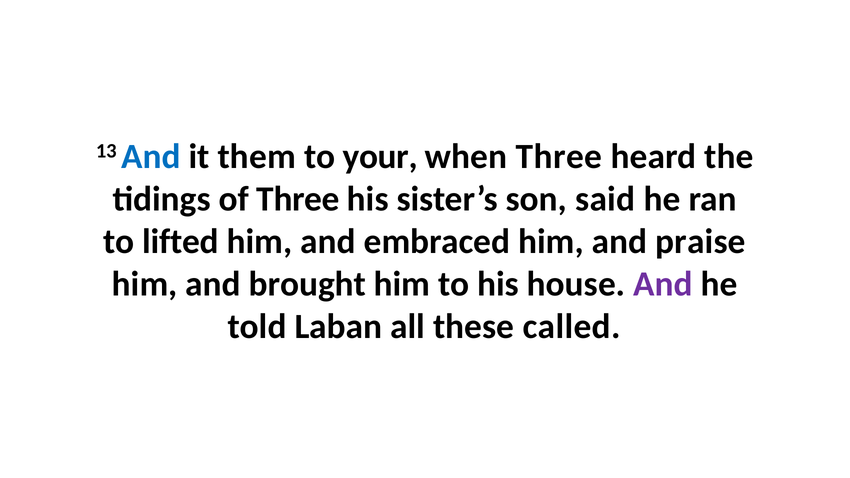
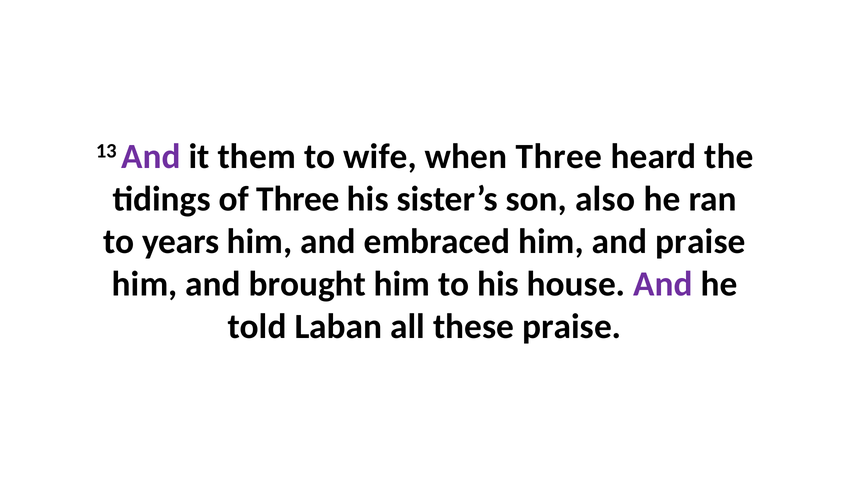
And at (151, 157) colour: blue -> purple
your: your -> wife
said: said -> also
lifted: lifted -> years
these called: called -> praise
